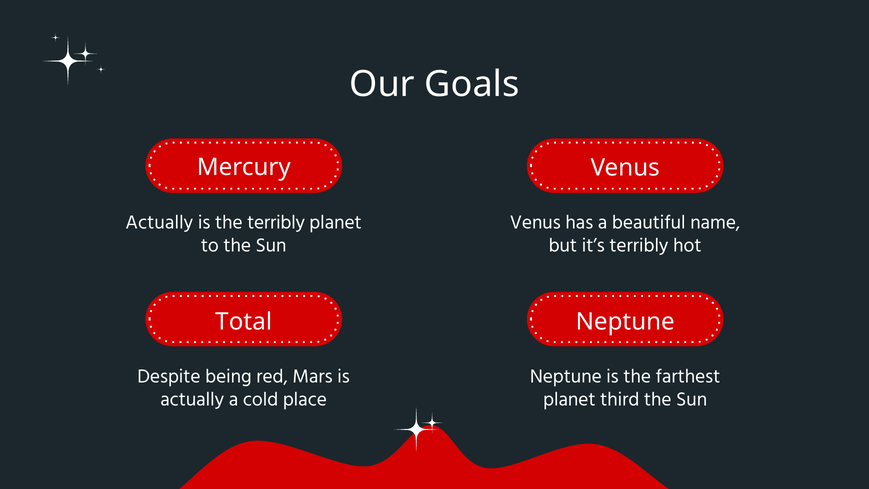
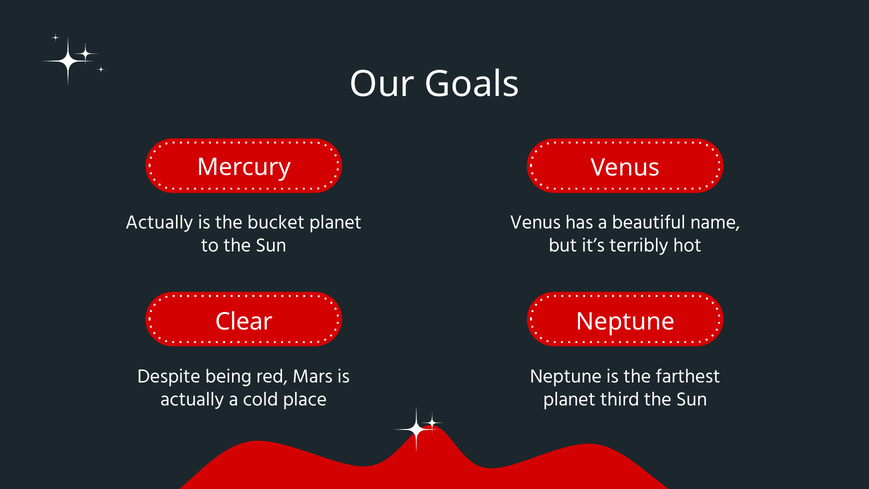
the terribly: terribly -> bucket
Total: Total -> Clear
